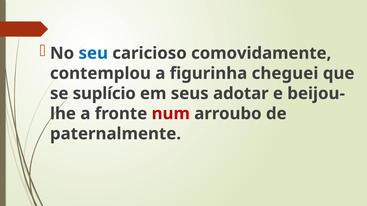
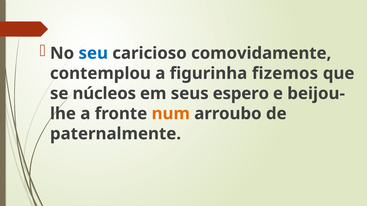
cheguei: cheguei -> fizemos
suplício: suplício -> núcleos
adotar: adotar -> espero
num colour: red -> orange
